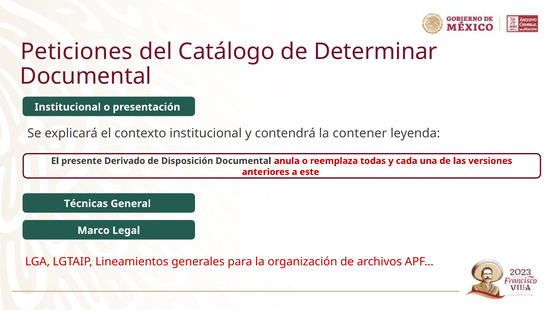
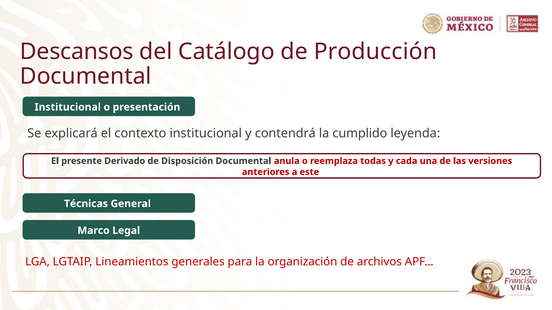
Peticiones: Peticiones -> Descansos
Determinar: Determinar -> Producción
contener: contener -> cumplido
